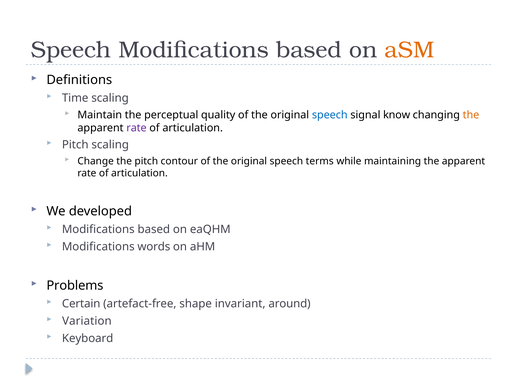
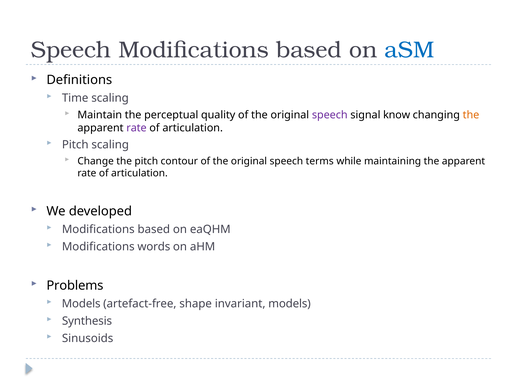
aSM colour: orange -> blue
speech at (330, 115) colour: blue -> purple
Certain at (81, 304): Certain -> Models
invariant around: around -> models
Variation: Variation -> Synthesis
Keyboard: Keyboard -> Sinusoids
